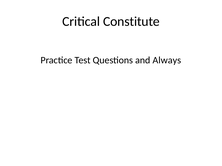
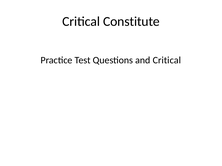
and Always: Always -> Critical
